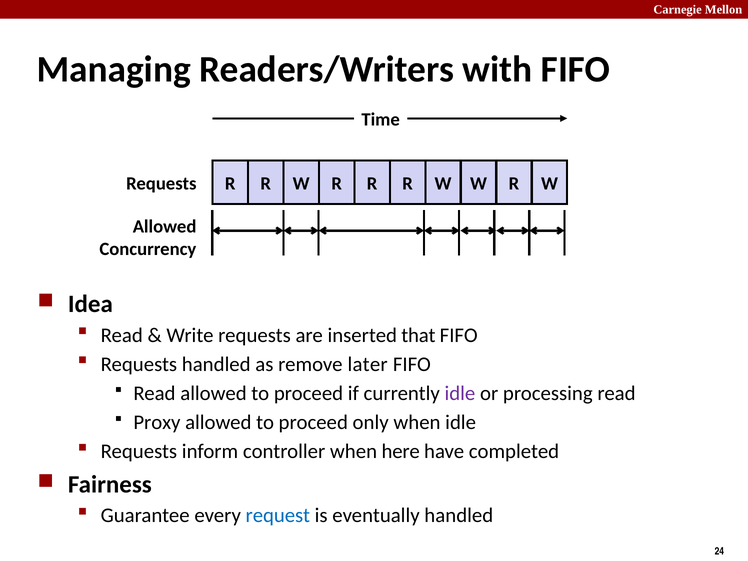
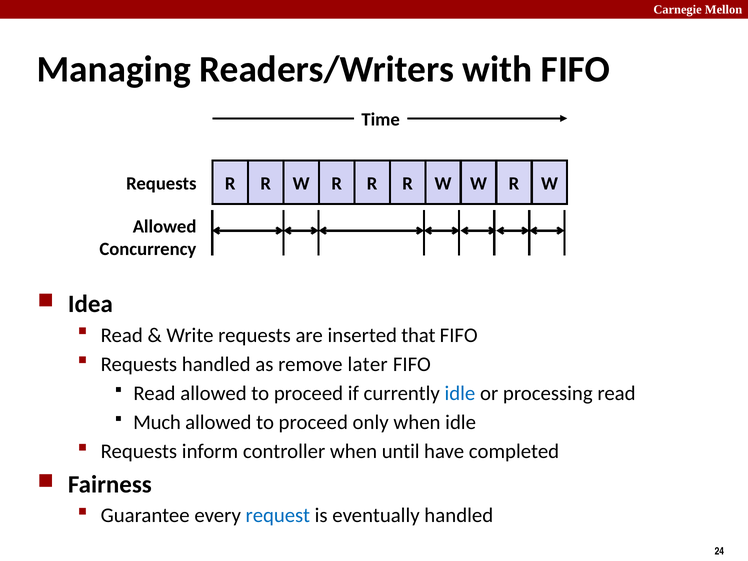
idle at (460, 393) colour: purple -> blue
Proxy: Proxy -> Much
here: here -> until
